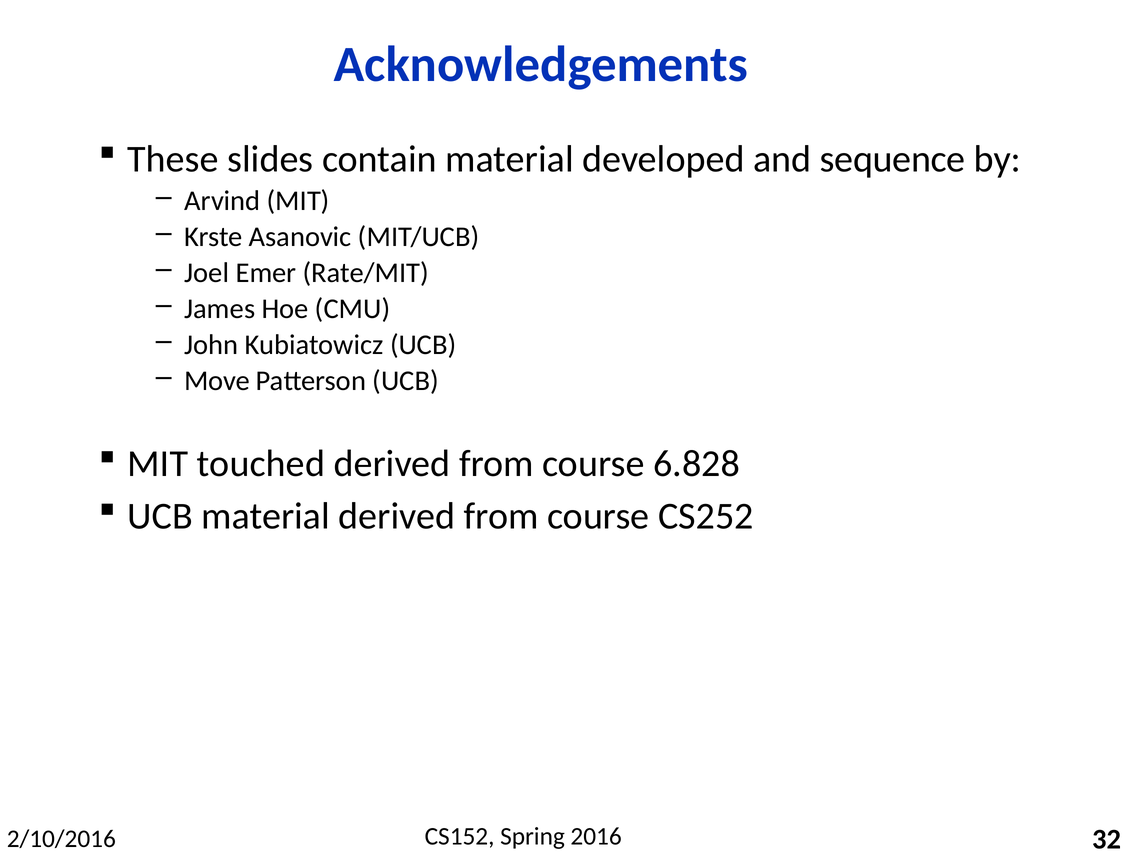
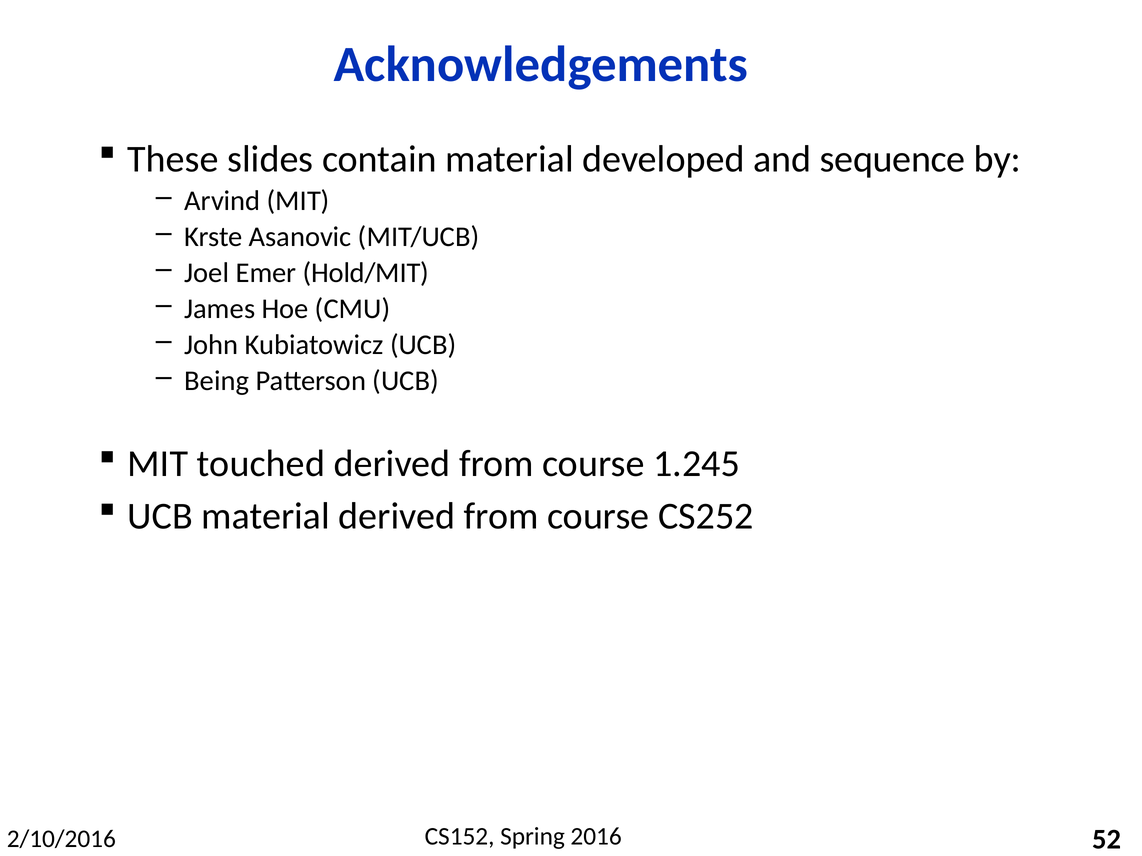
Rate/MIT: Rate/MIT -> Hold/MIT
Move: Move -> Being
6.828: 6.828 -> 1.245
32: 32 -> 52
